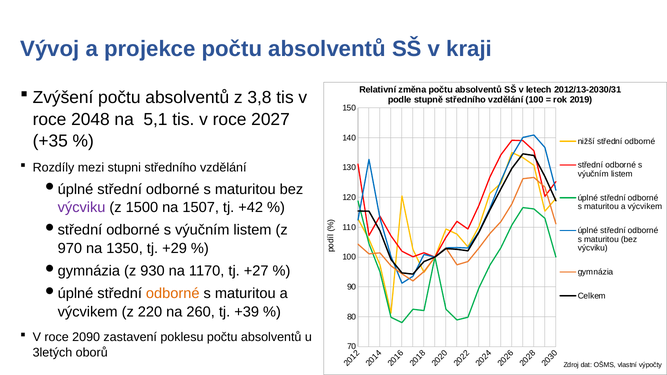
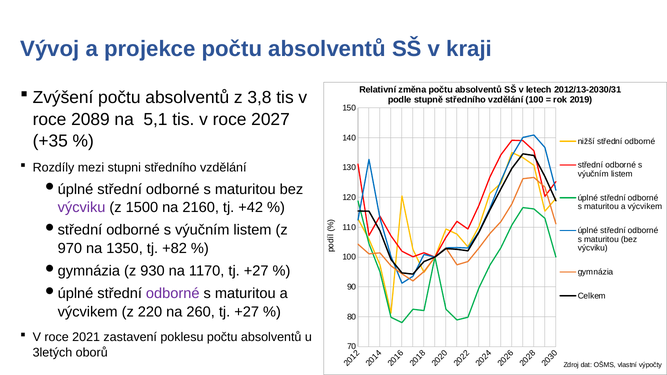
2048: 2048 -> 2089
1507: 1507 -> 2160
+29: +29 -> +82
odborné at (173, 294) colour: orange -> purple
260 tj +39: +39 -> +27
2090: 2090 -> 2021
